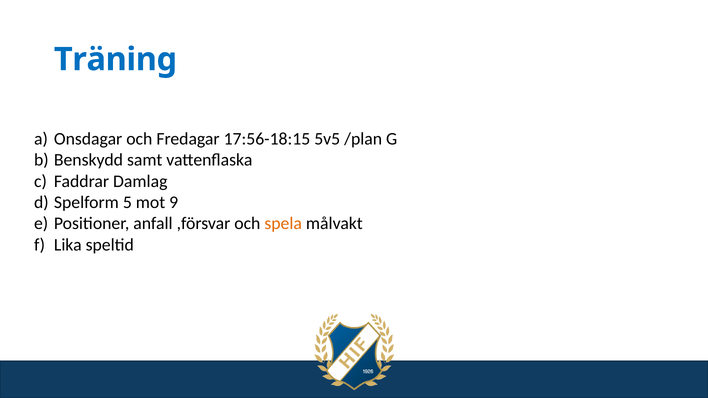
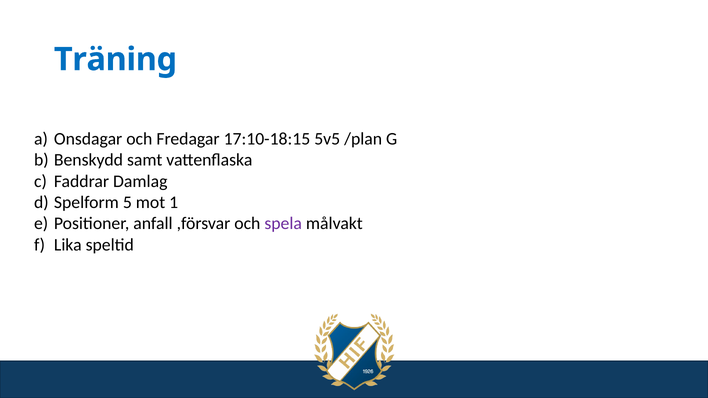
17:56-18:15: 17:56-18:15 -> 17:10-18:15
9: 9 -> 1
spela colour: orange -> purple
